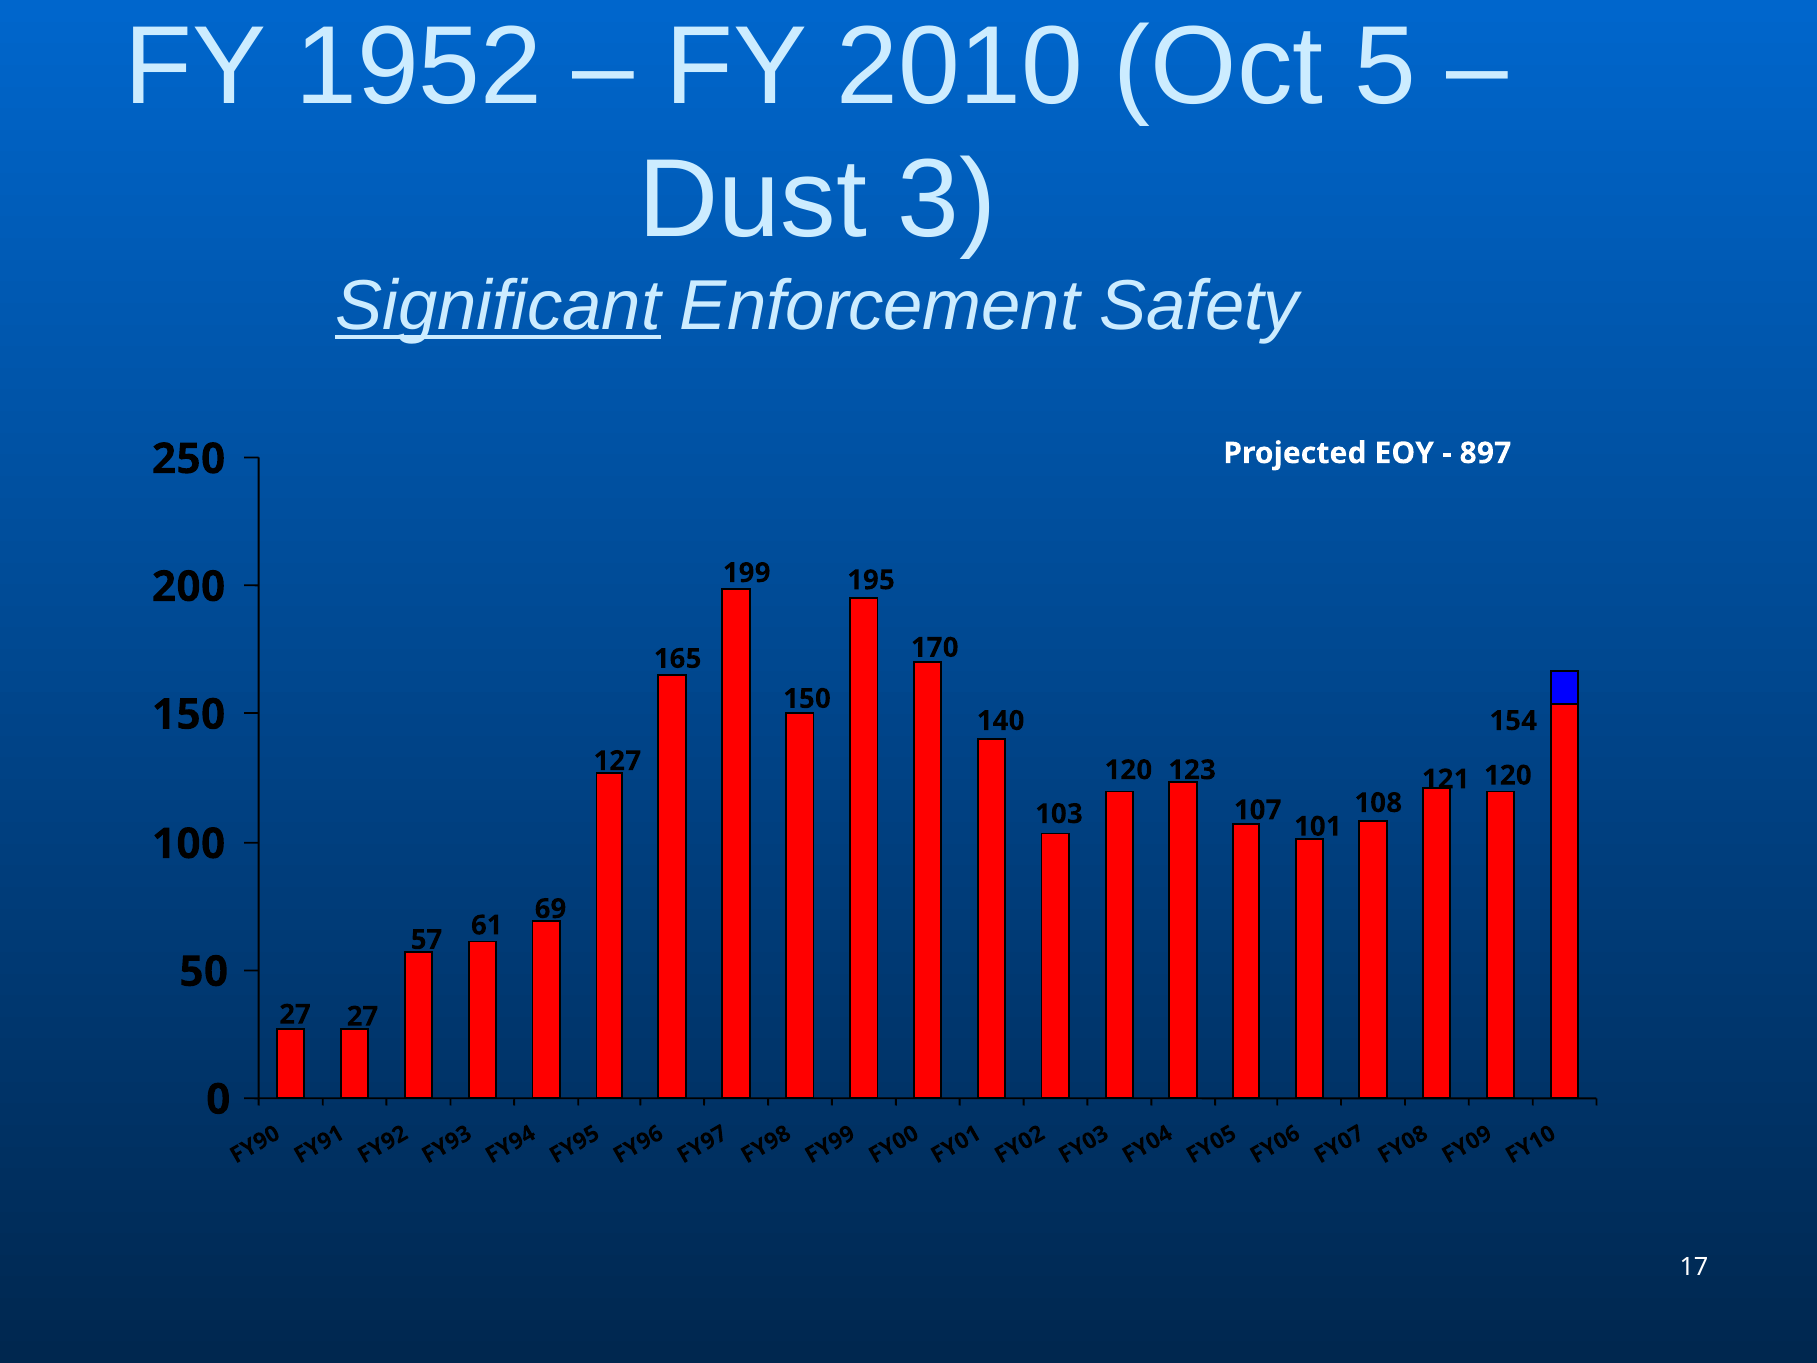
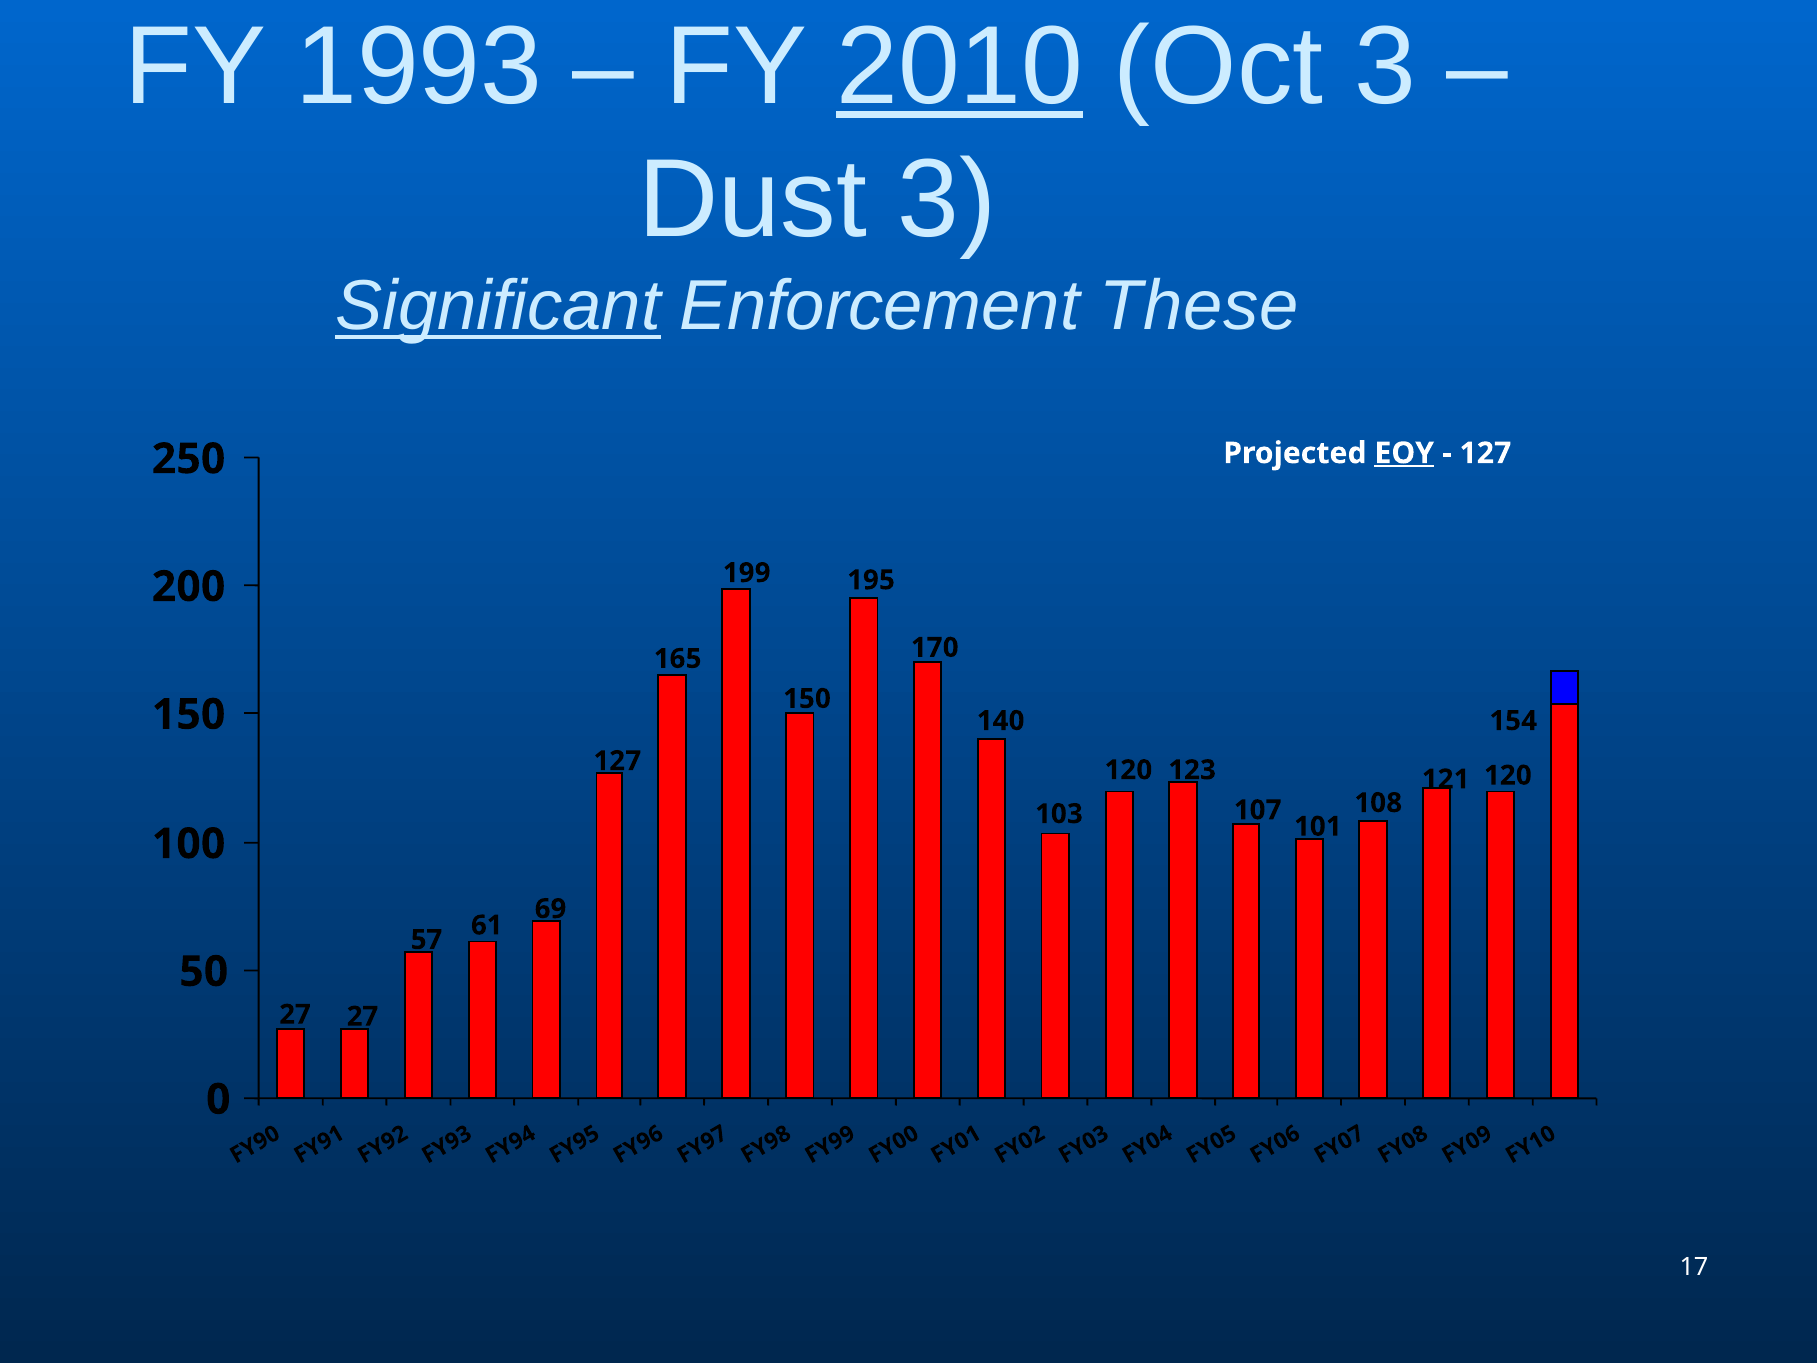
1952: 1952 -> 1993
2010 underline: none -> present
Oct 5: 5 -> 3
Safety: Safety -> These
EOY underline: none -> present
897 at (1485, 453): 897 -> 127
